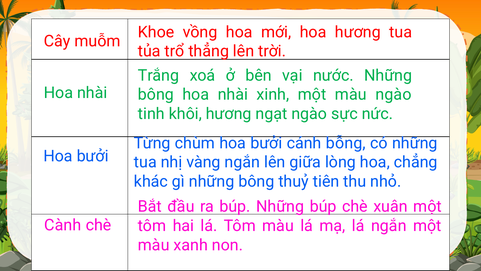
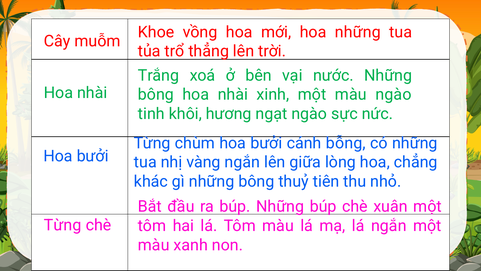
hoa hương: hương -> những
Cành at (63, 225): Cành -> Từng
